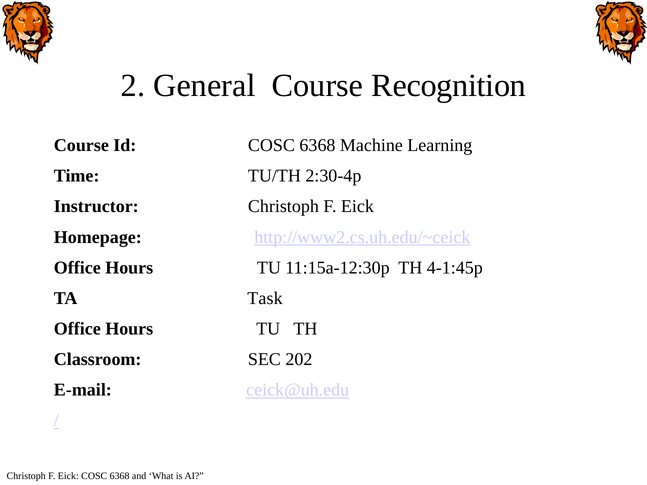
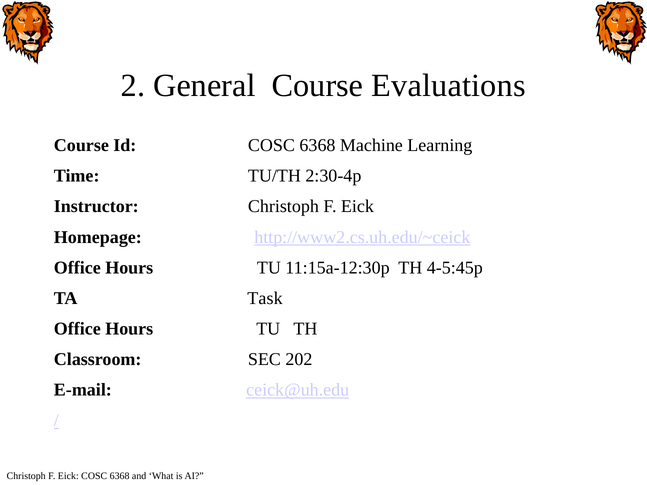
Recognition: Recognition -> Evaluations
4-1:45p: 4-1:45p -> 4-5:45p
